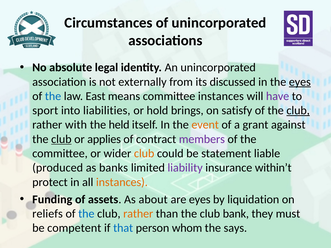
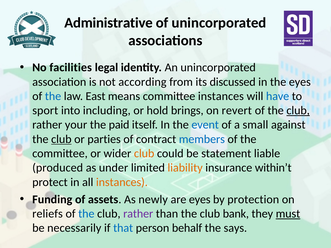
Circumstances: Circumstances -> Administrative
absolute: absolute -> facilities
externally: externally -> according
eyes at (300, 82) underline: present -> none
have colour: purple -> blue
liabilities: liabilities -> including
satisfy: satisfy -> revert
with: with -> your
held: held -> paid
event colour: orange -> blue
grant: grant -> small
applies: applies -> parties
members colour: purple -> blue
banks: banks -> under
liability colour: purple -> orange
about: about -> newly
liquidation: liquidation -> protection
rather at (138, 214) colour: orange -> purple
must underline: none -> present
competent: competent -> necessarily
whom: whom -> behalf
